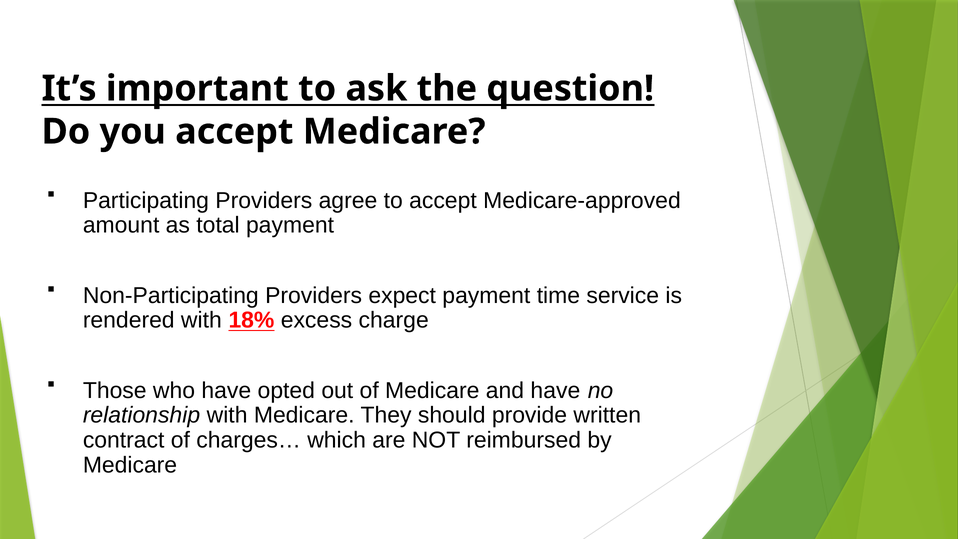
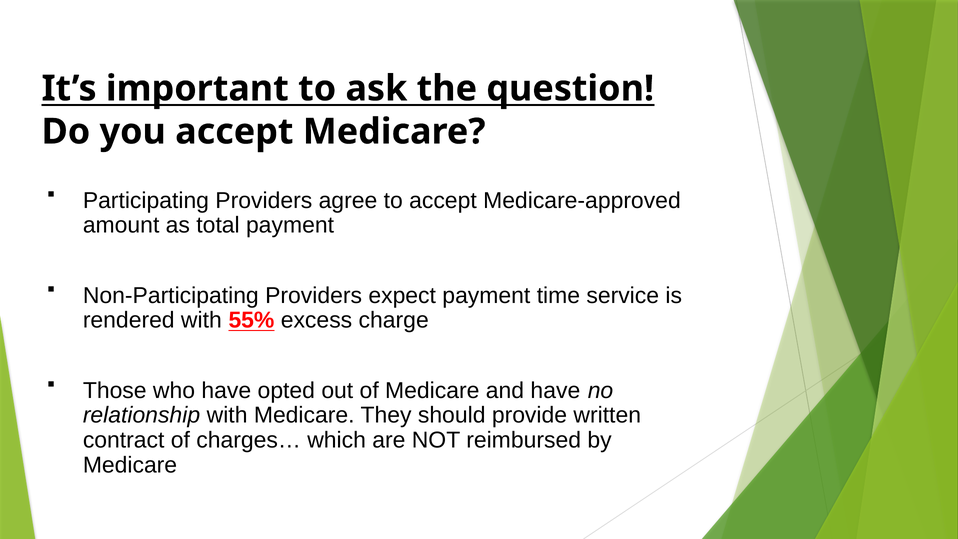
18%: 18% -> 55%
